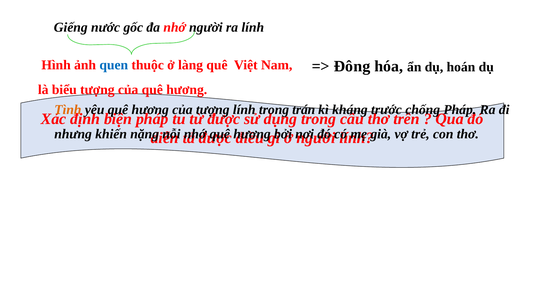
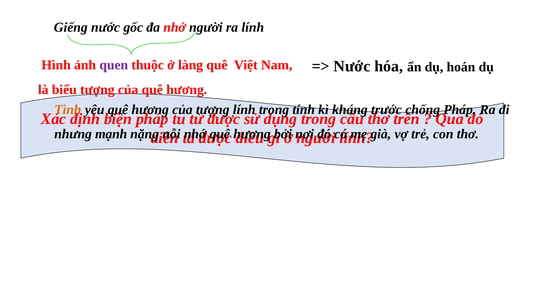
quen colour: blue -> purple
Đông at (352, 66): Đông -> Nước
trán: trán -> tính
khiến: khiến -> mạnh
